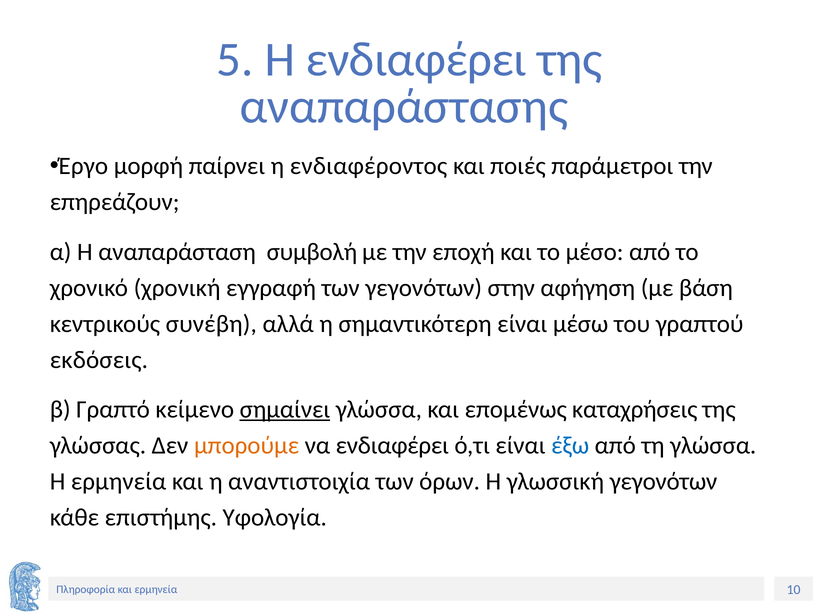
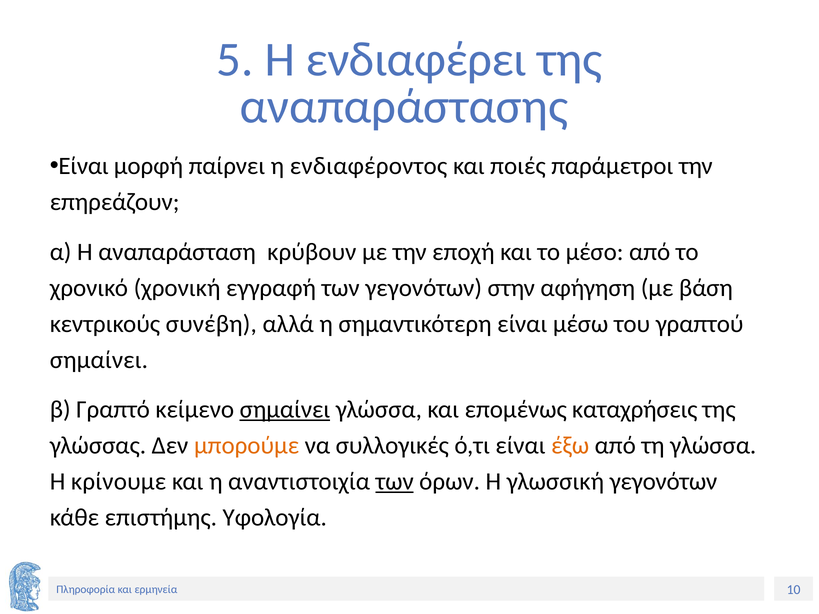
Έργο at (83, 166): Έργο -> Είναι
συμβολή: συμβολή -> κρύβουν
εκδόσεις at (99, 360): εκδόσεις -> σημαίνει
να ενδιαφέρει: ενδιαφέρει -> συλλογικές
έξω colour: blue -> orange
Η ερμηνεία: ερμηνεία -> κρίνουμε
των at (395, 482) underline: none -> present
